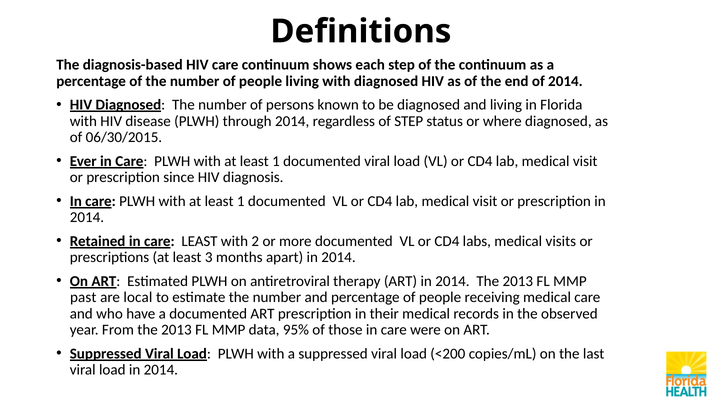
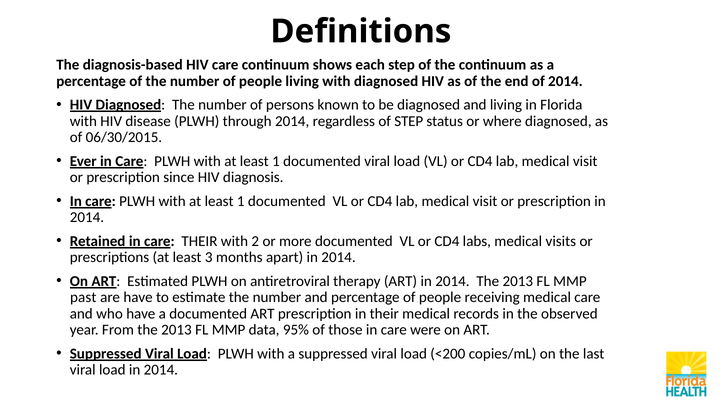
care LEAST: LEAST -> THEIR
are local: local -> have
